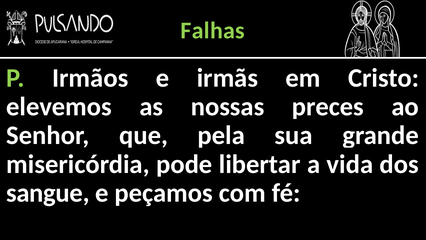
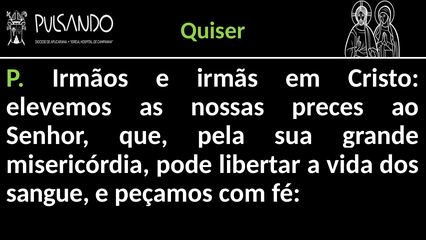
Falhas: Falhas -> Quiser
